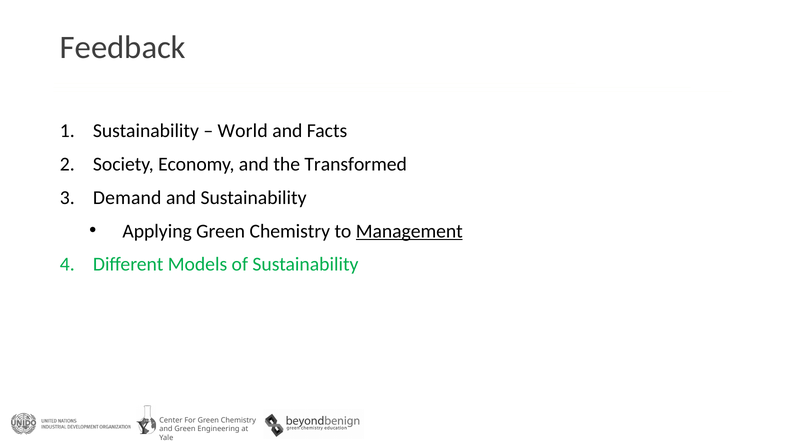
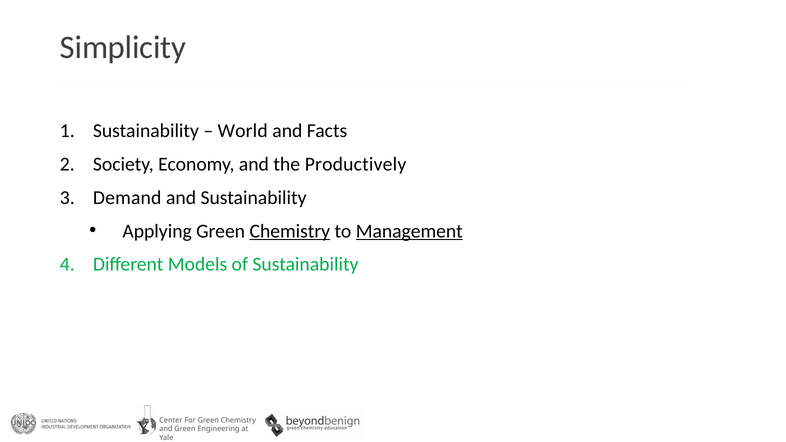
Feedback: Feedback -> Simplicity
Transformed: Transformed -> Productively
Chemistry at (290, 231) underline: none -> present
